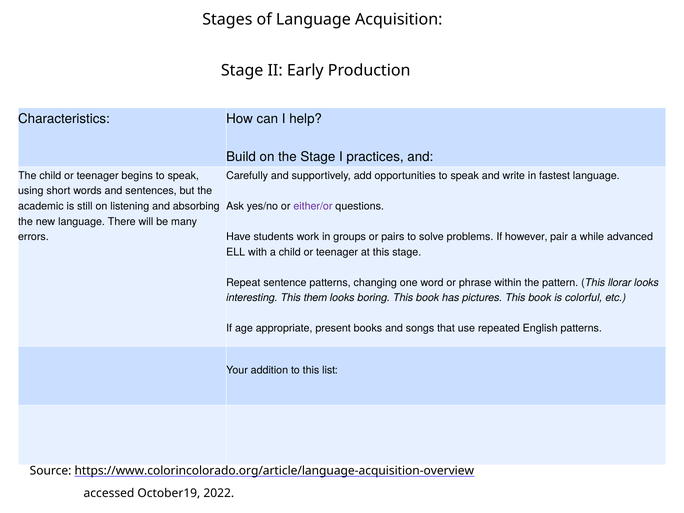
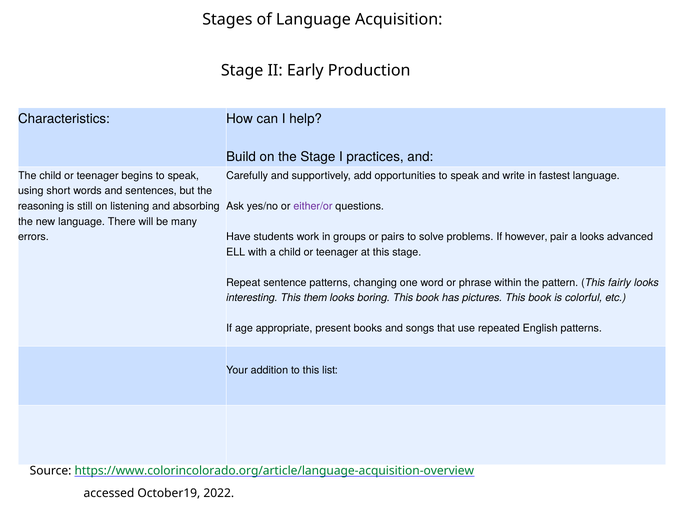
academic: academic -> reasoning
a while: while -> looks
llorar: llorar -> fairly
https://www.colorincolorado.org/article/language-acquisition-overview colour: black -> green
